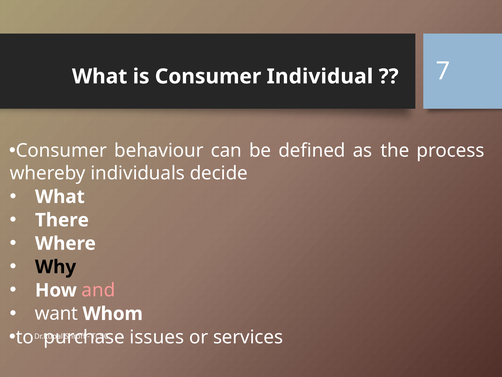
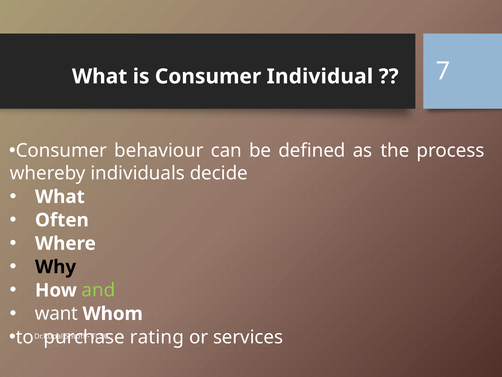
There: There -> Often
and colour: pink -> light green
issues: issues -> rating
